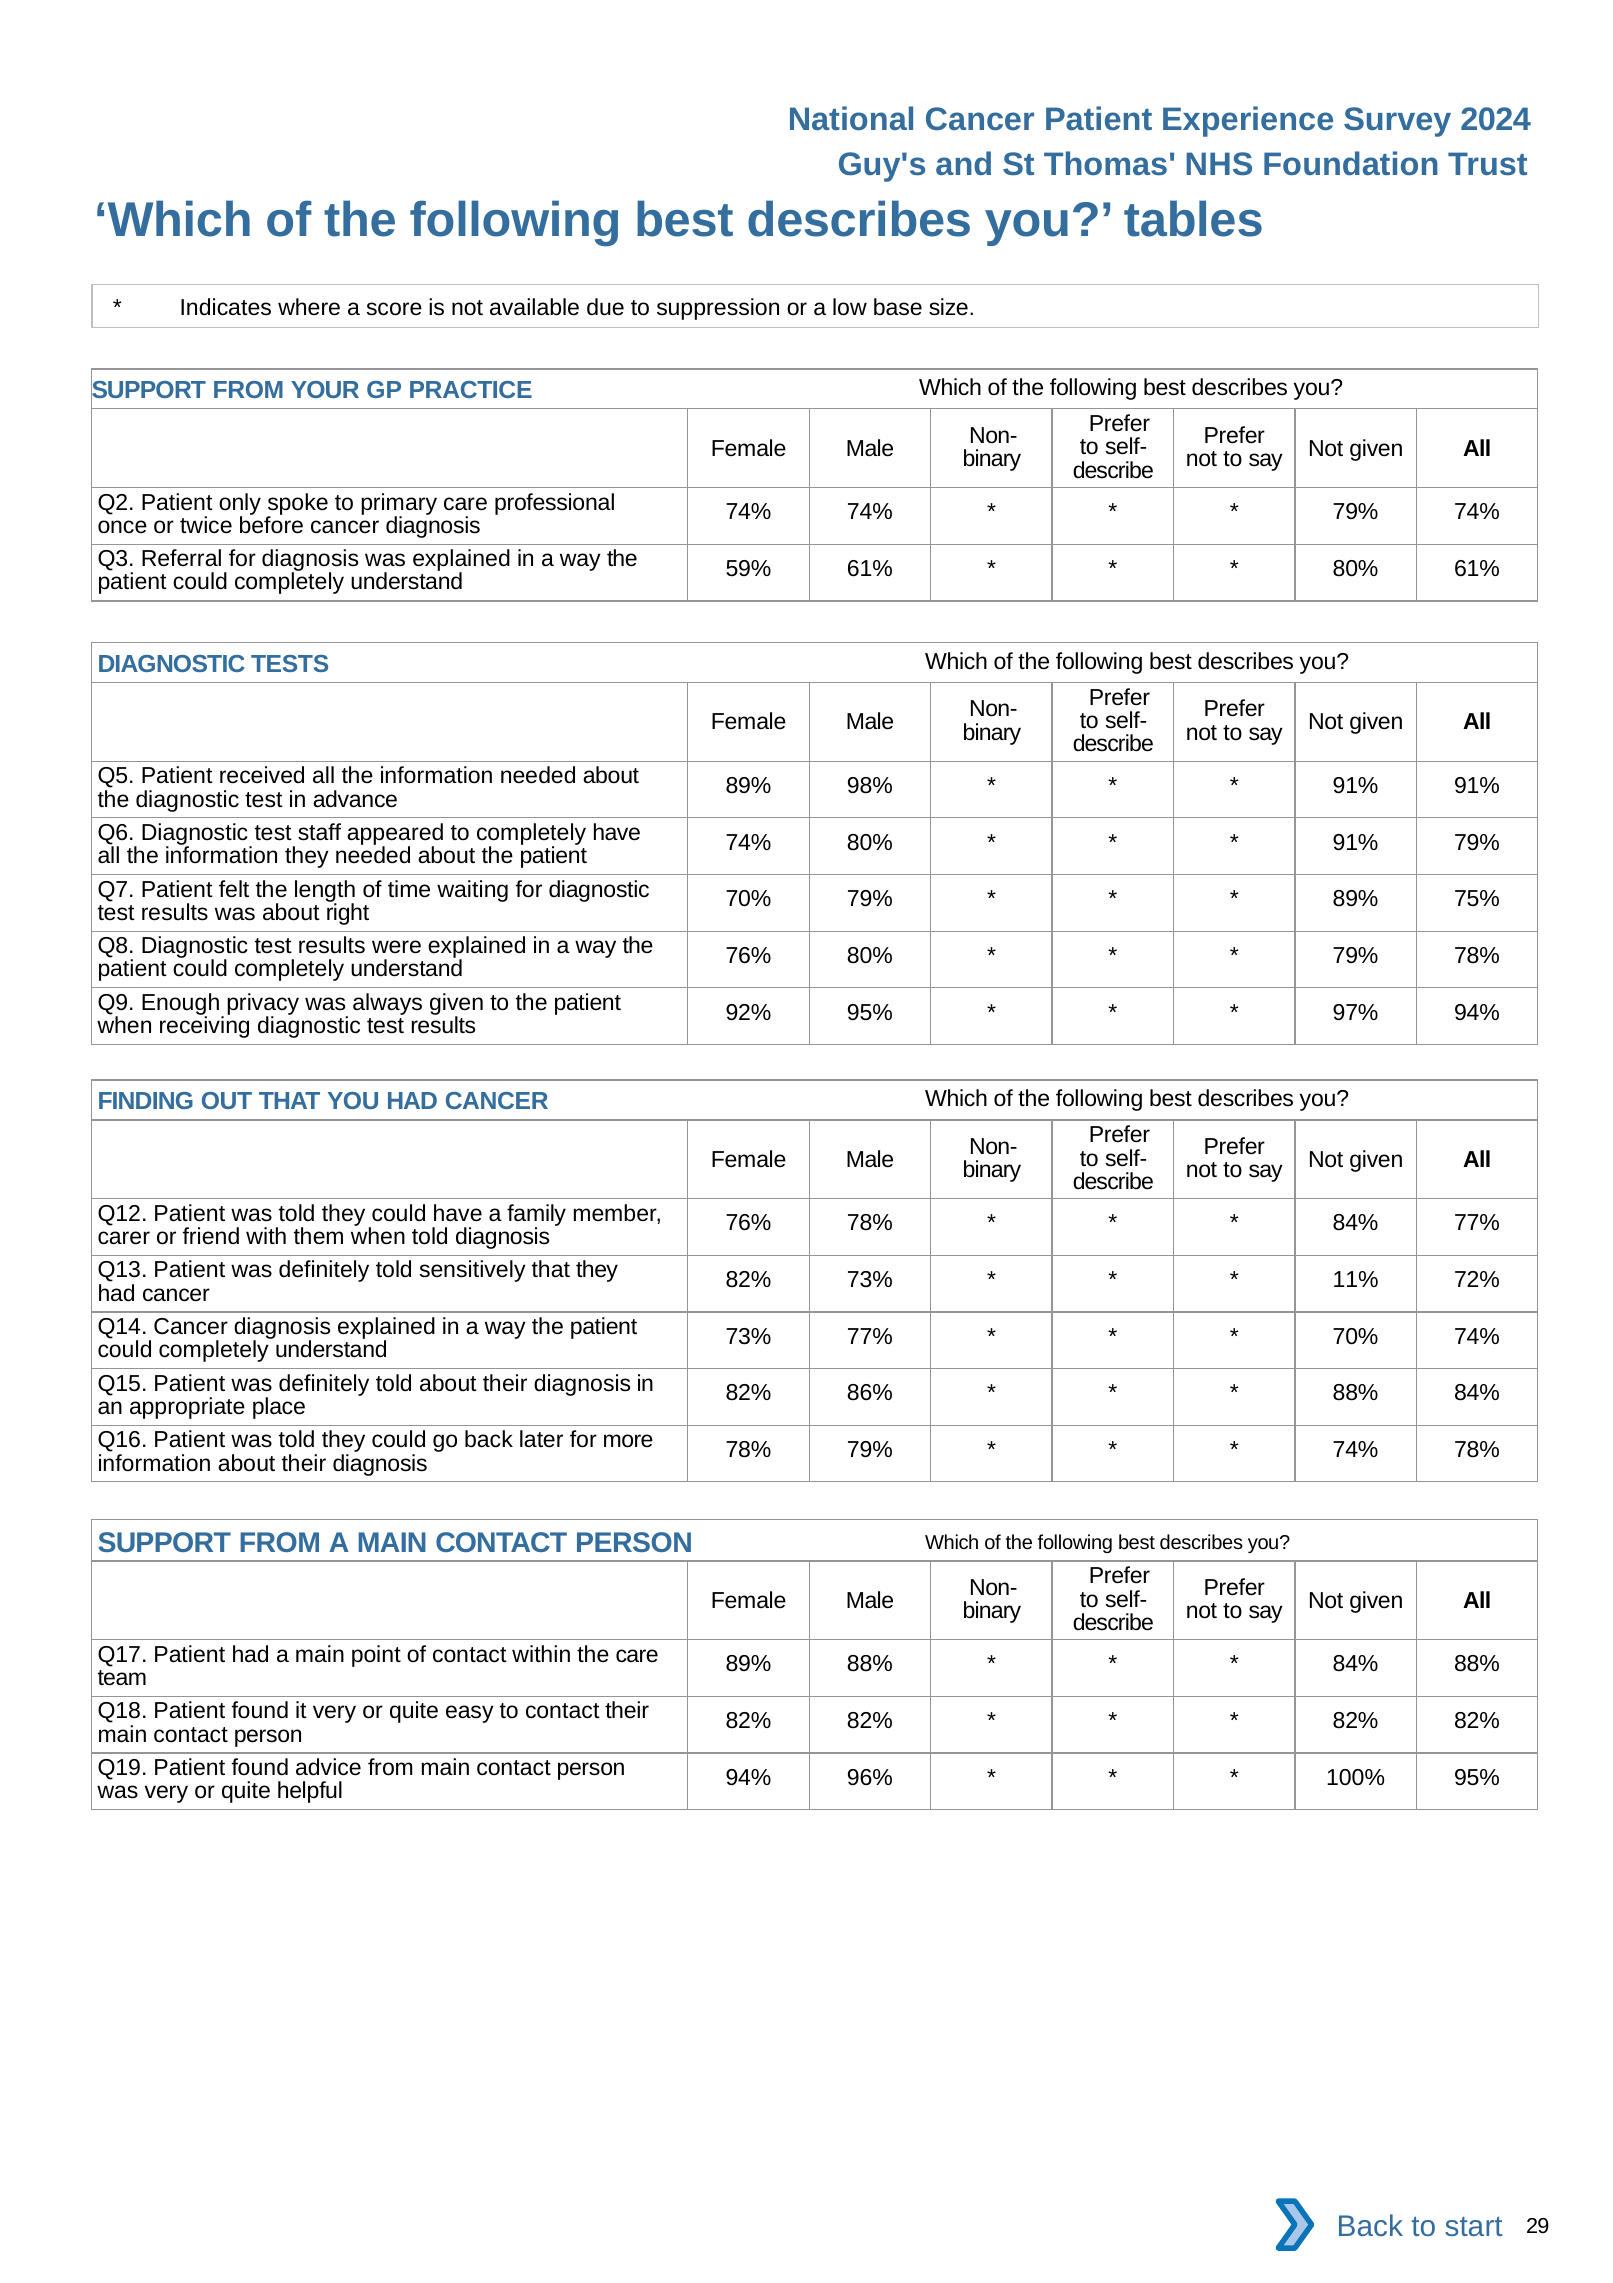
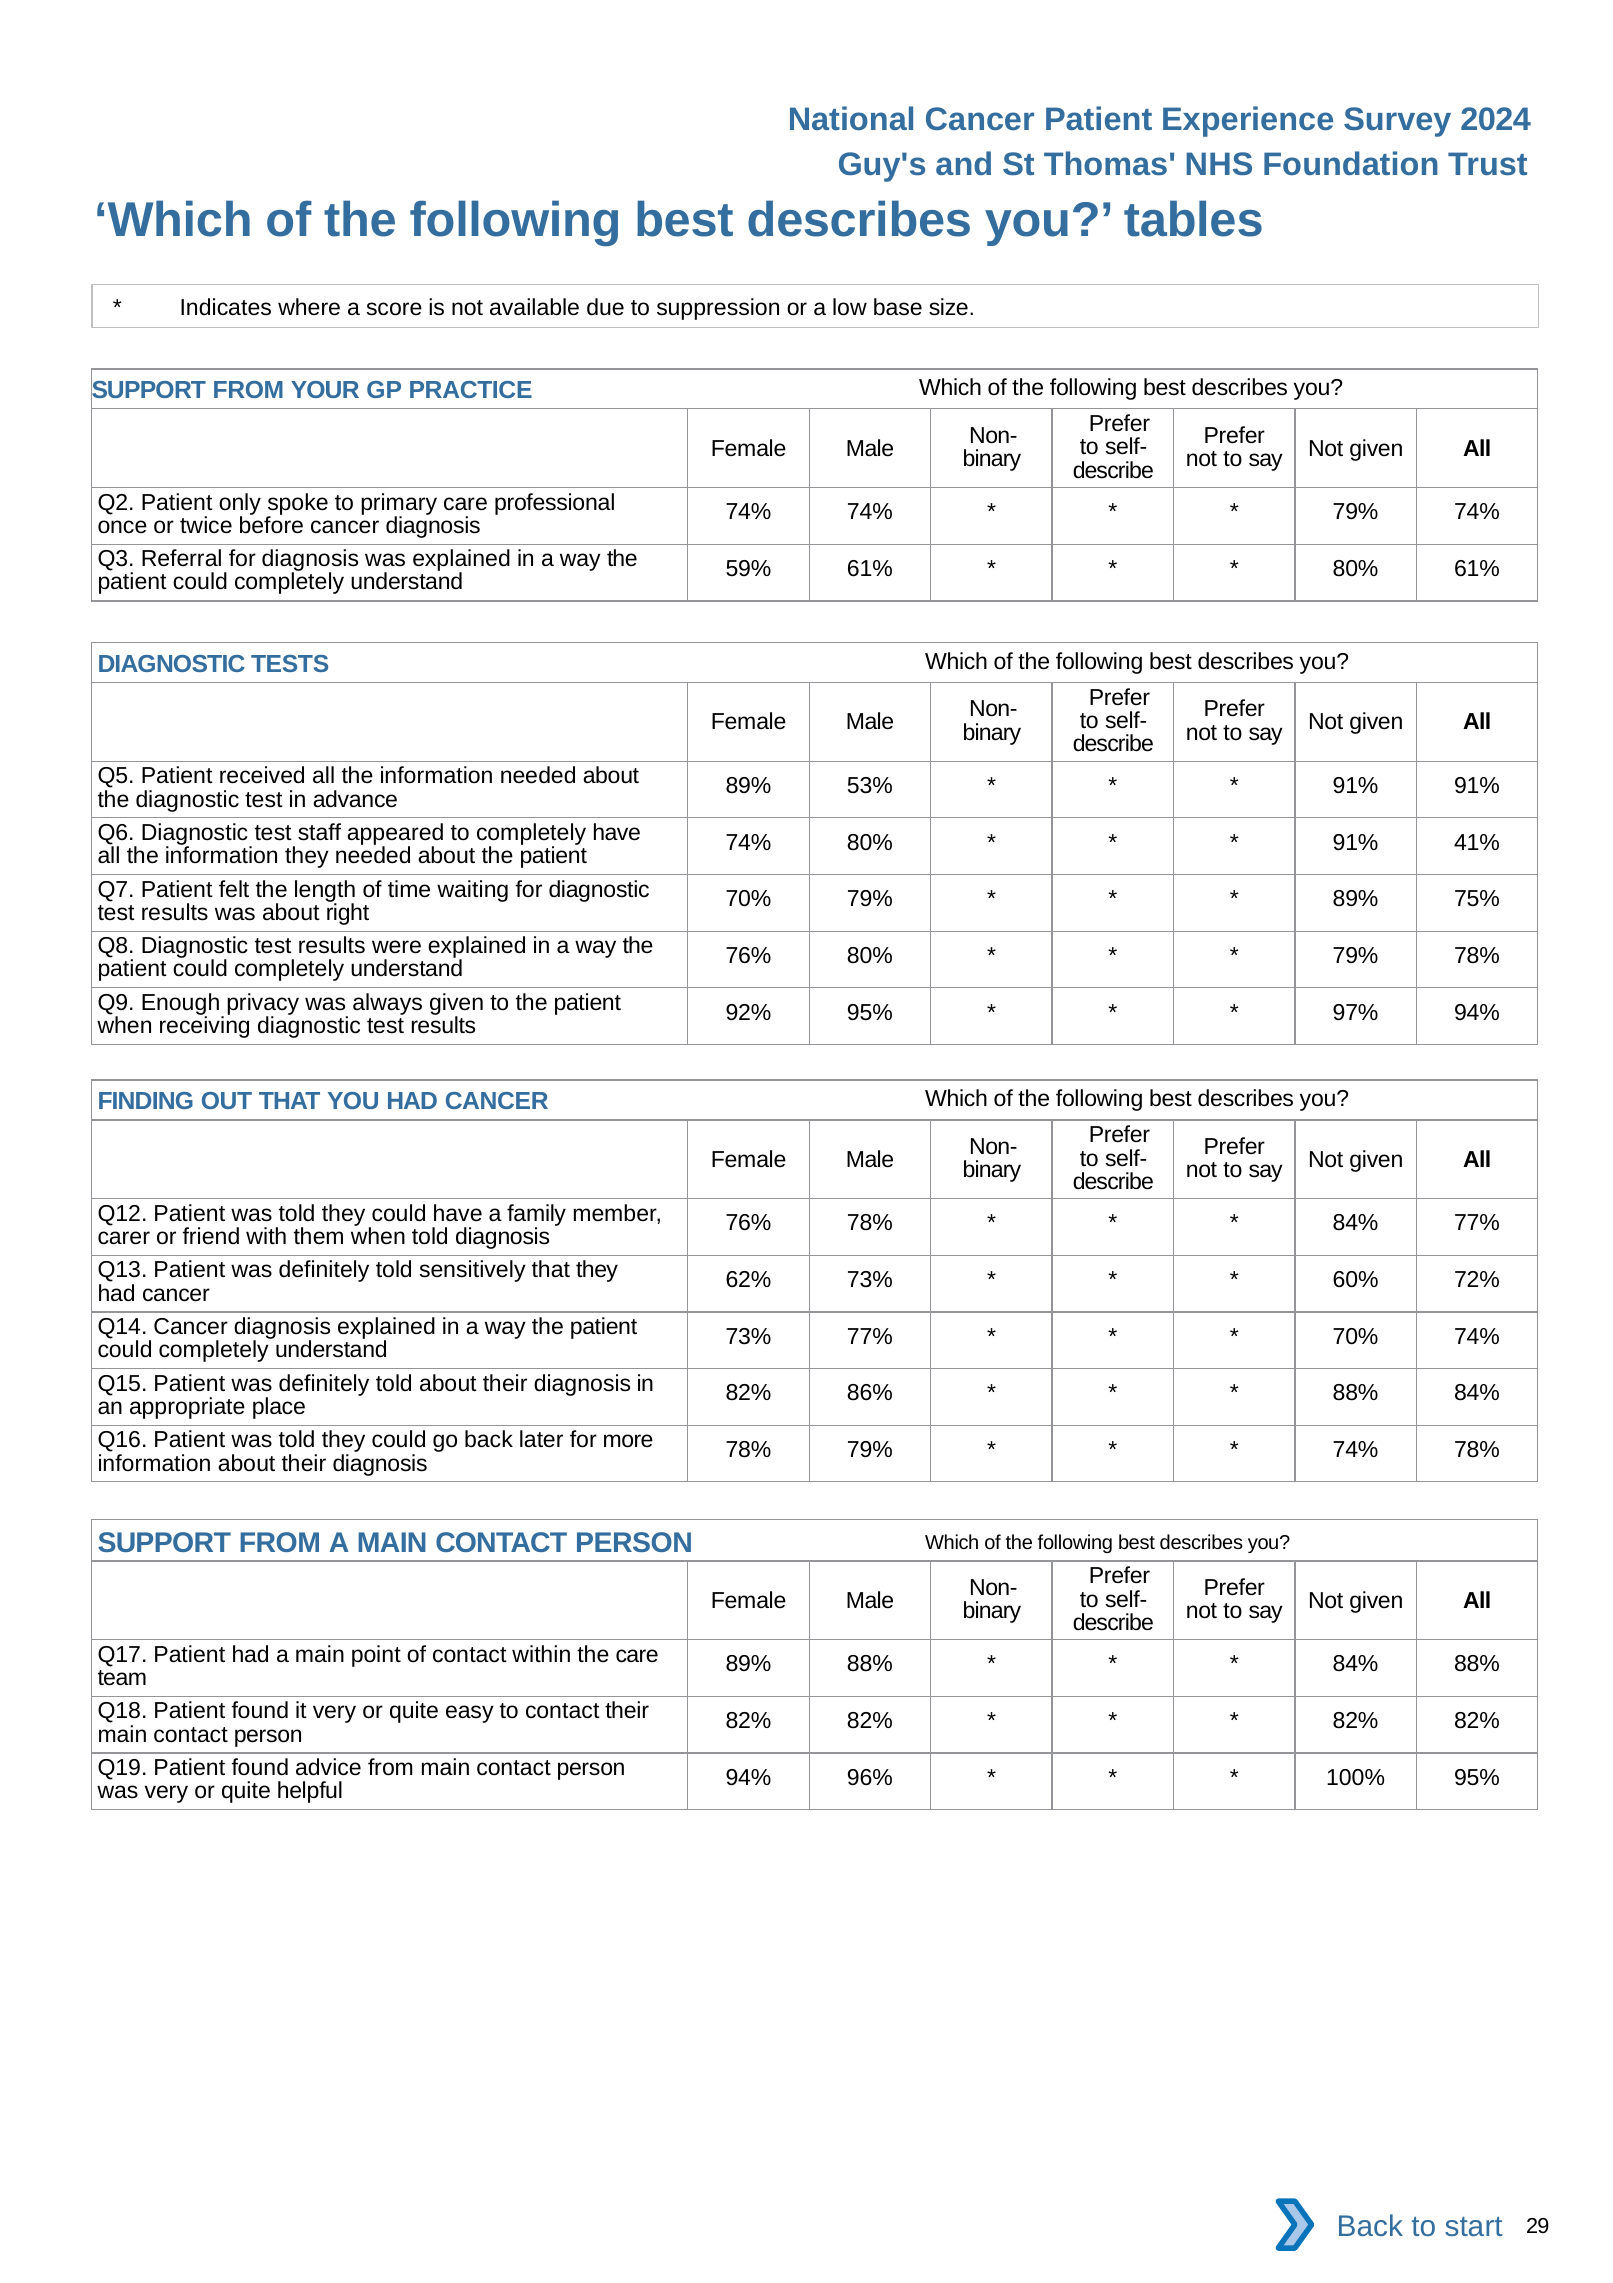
98%: 98% -> 53%
91% 79%: 79% -> 41%
82% at (748, 1280): 82% -> 62%
11%: 11% -> 60%
